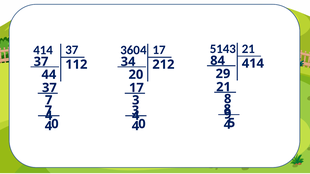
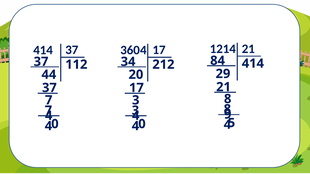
5143: 5143 -> 1214
